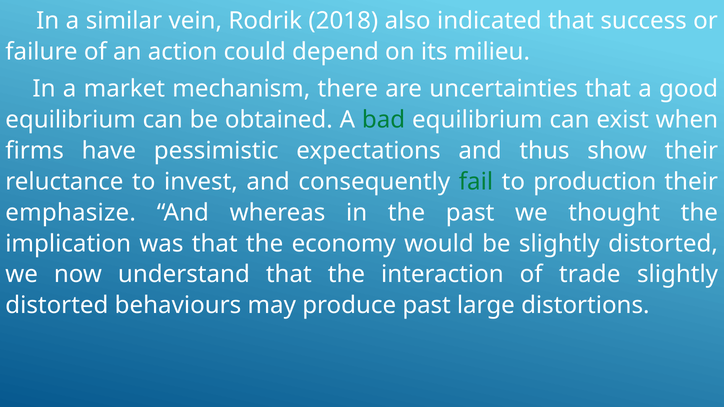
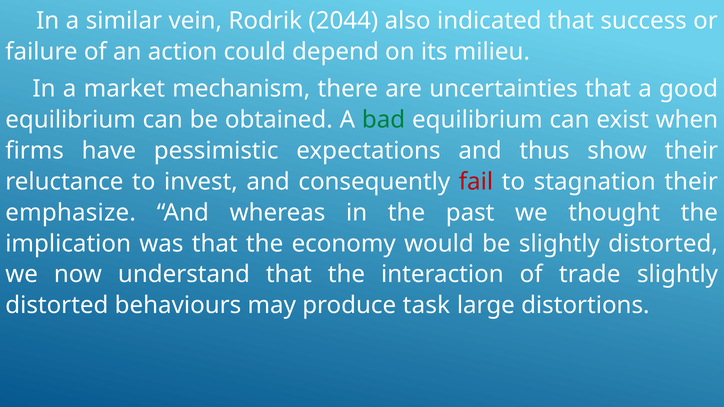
2018: 2018 -> 2044
fail colour: green -> red
production: production -> stagnation
produce past: past -> task
